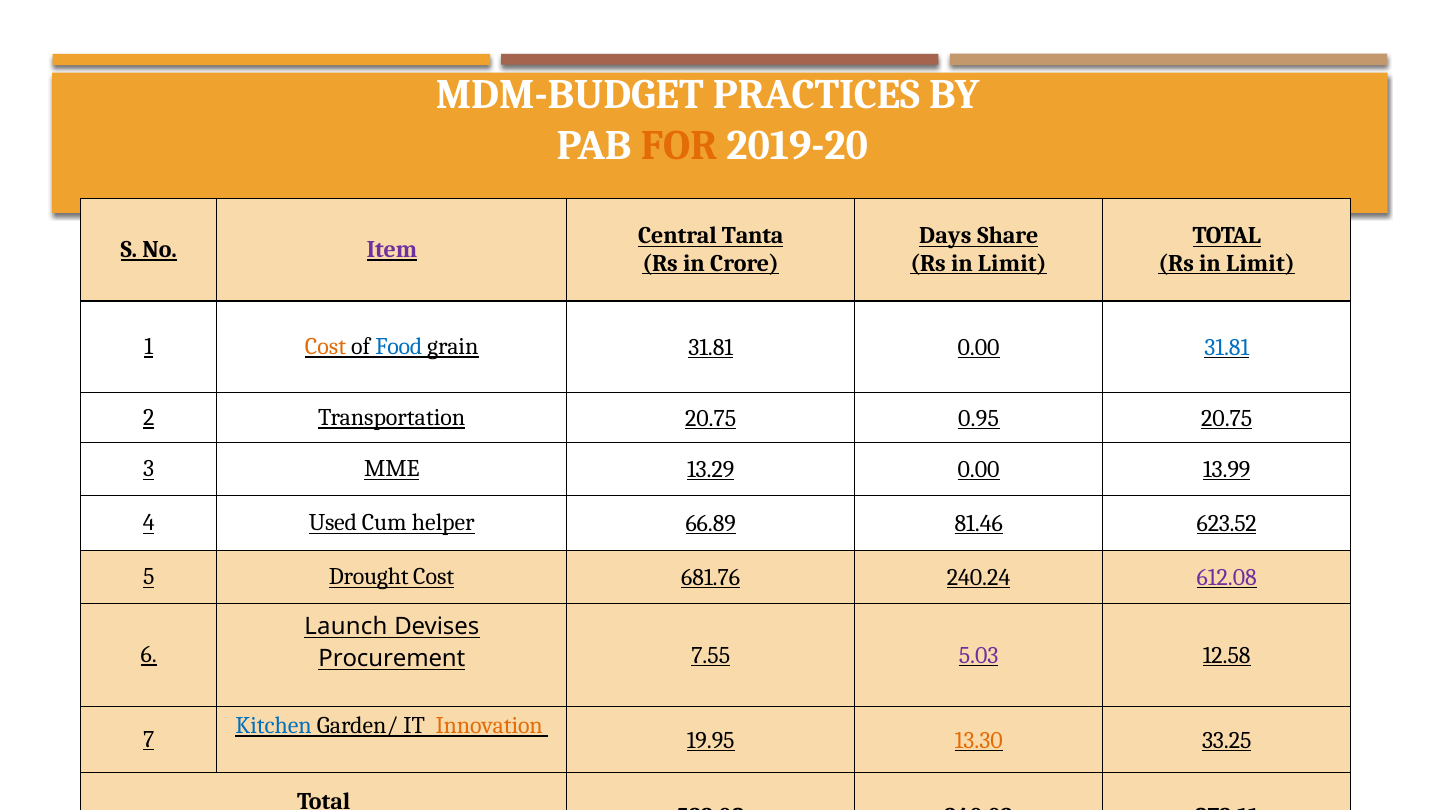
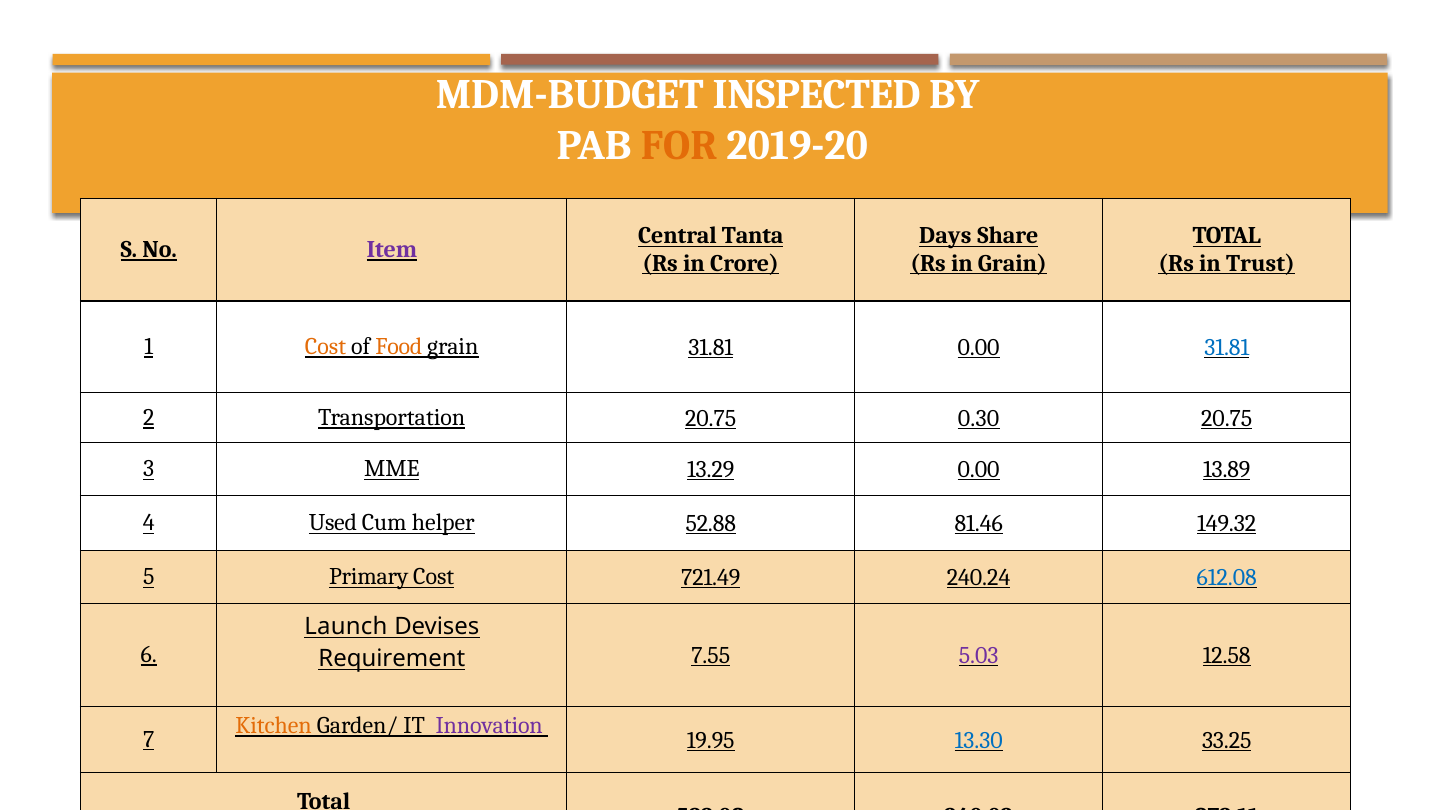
PRACTICES: PRACTICES -> INSPECTED
Limit at (1012, 263): Limit -> Grain
Limit at (1260, 263): Limit -> Trust
Food colour: blue -> orange
0.95: 0.95 -> 0.30
13.99: 13.99 -> 13.89
66.89: 66.89 -> 52.88
623.52: 623.52 -> 149.32
Drought: Drought -> Primary
681.76: 681.76 -> 721.49
612.08 colour: purple -> blue
Procurement: Procurement -> Requirement
Kitchen colour: blue -> orange
Innovation colour: orange -> purple
13.30 colour: orange -> blue
